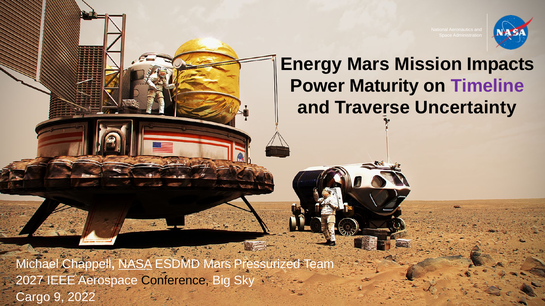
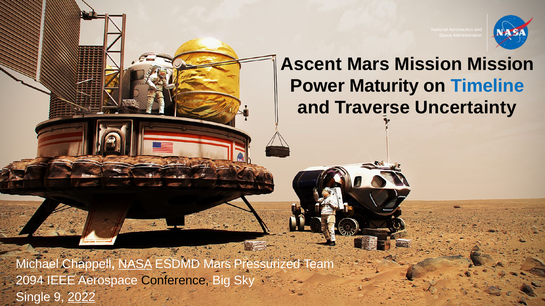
Energy: Energy -> Ascent
Mission Impacts: Impacts -> Mission
Timeline colour: purple -> blue
2027: 2027 -> 2094
Cargo: Cargo -> Single
2022 underline: none -> present
